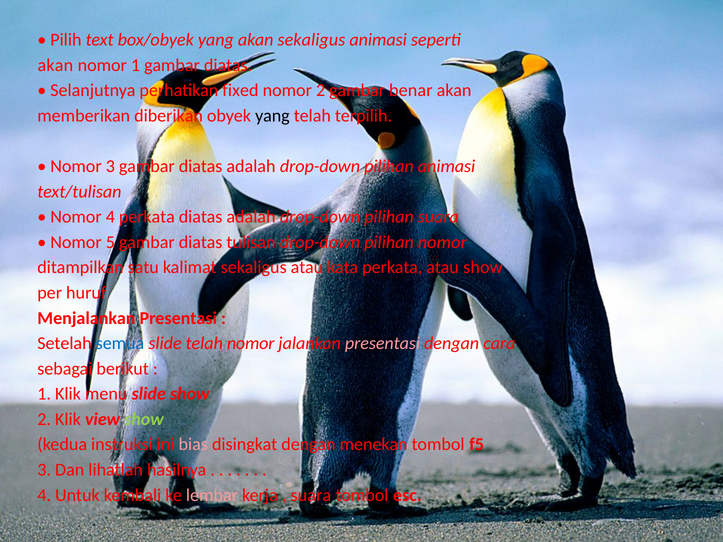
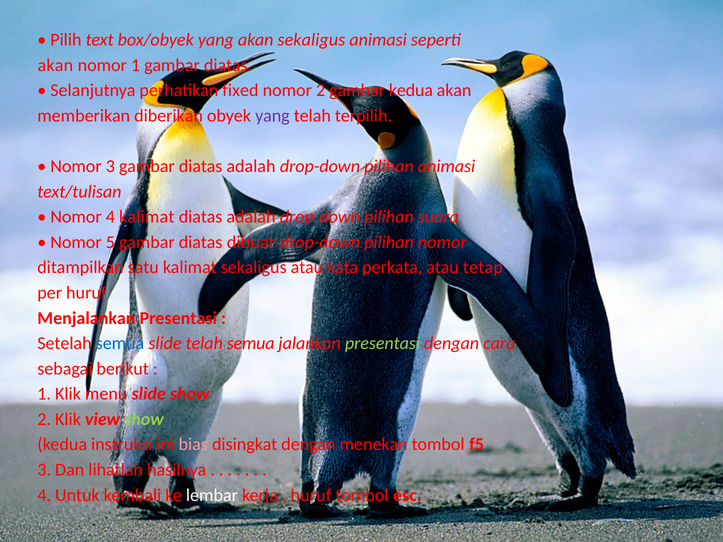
gambar benar: benar -> kedua
yang at (272, 116) colour: black -> purple
4 perkata: perkata -> kalimat
tulisan: tulisan -> dibuat
atau show: show -> tetap
telah nomor: nomor -> semua
presentasi at (383, 343) colour: pink -> light green
lembar colour: pink -> white
suara at (311, 495): suara -> huruf
